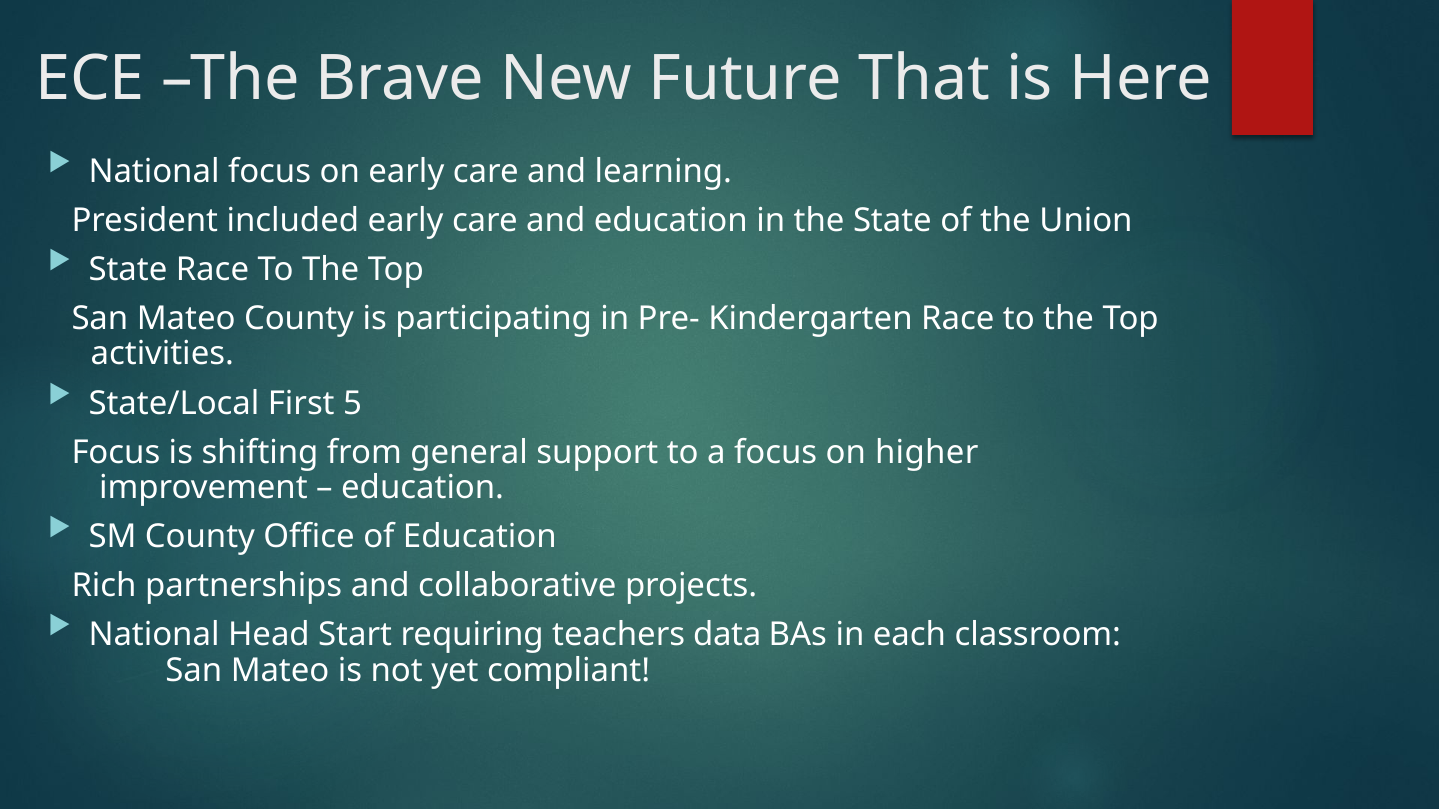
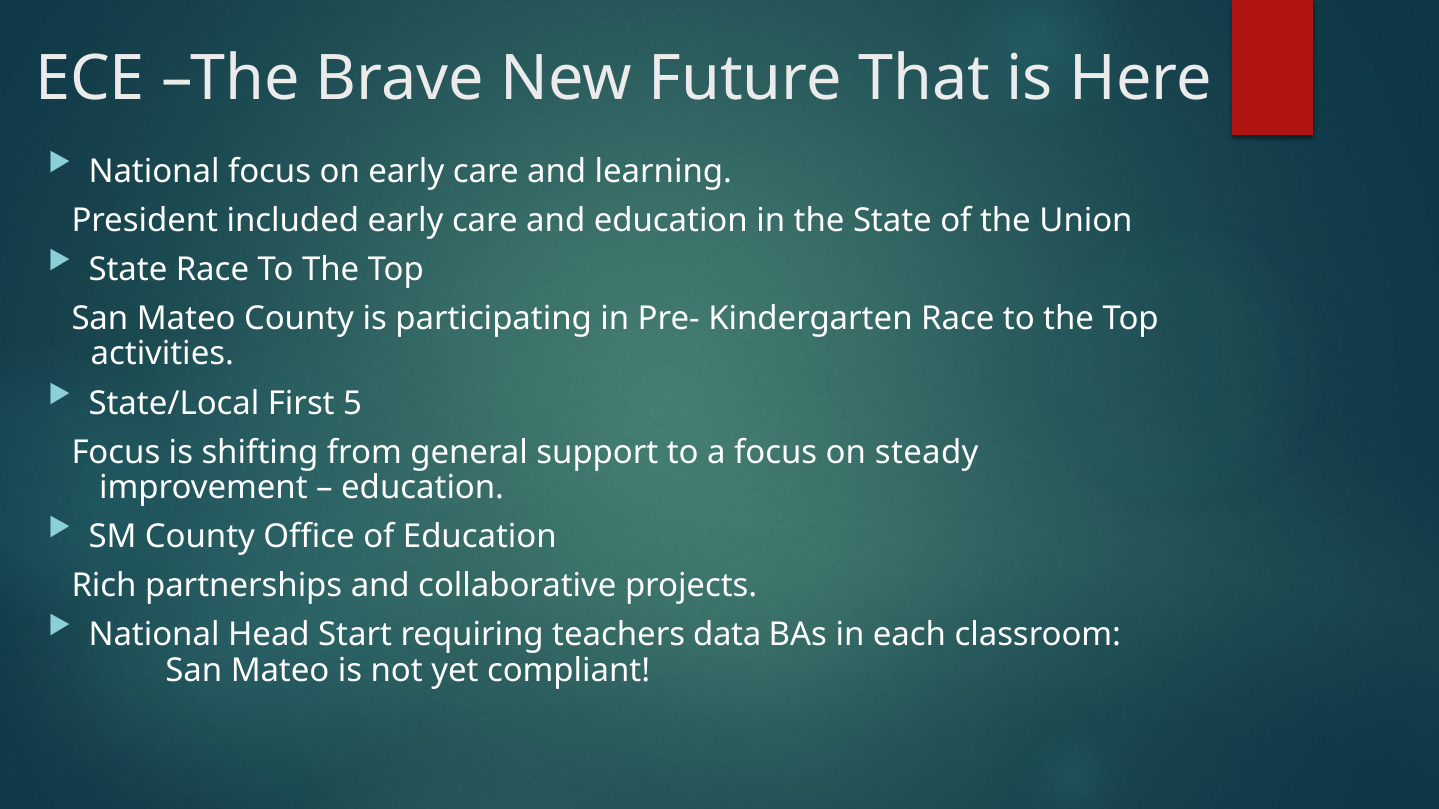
higher: higher -> steady
